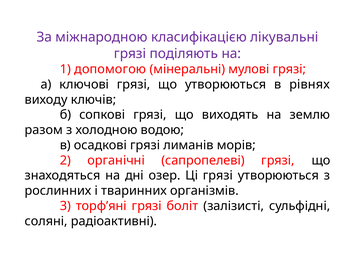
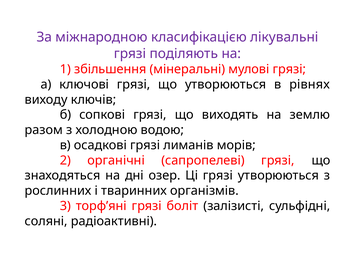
допомогою: допомогою -> збільшення
